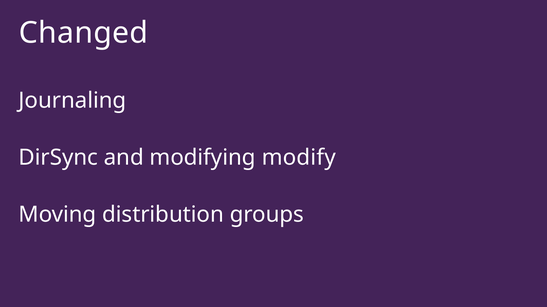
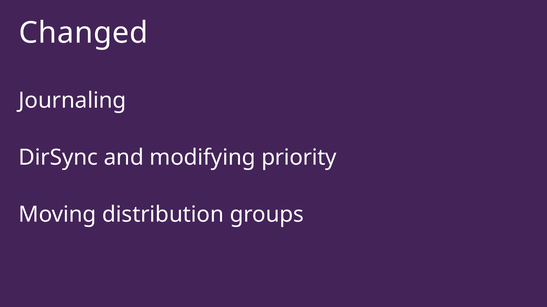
modify: modify -> priority
